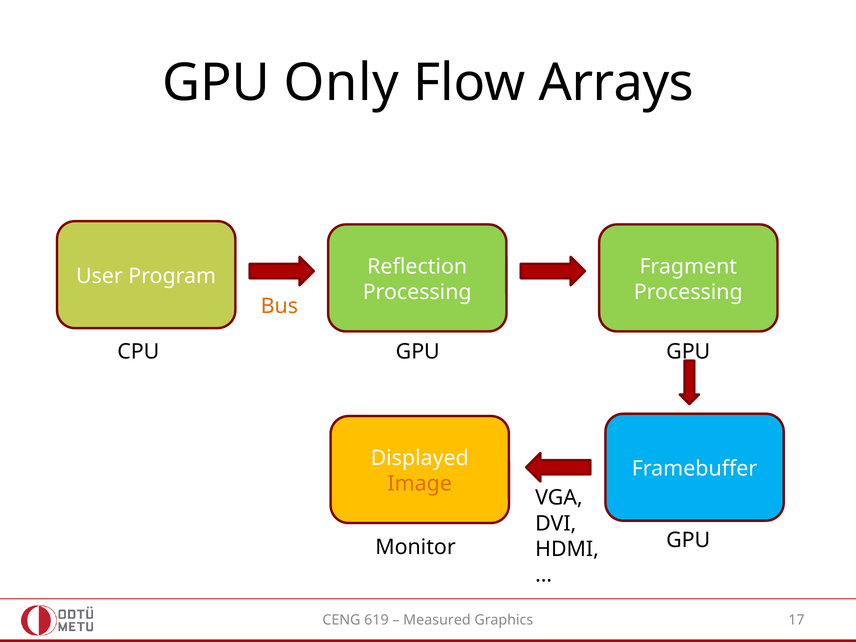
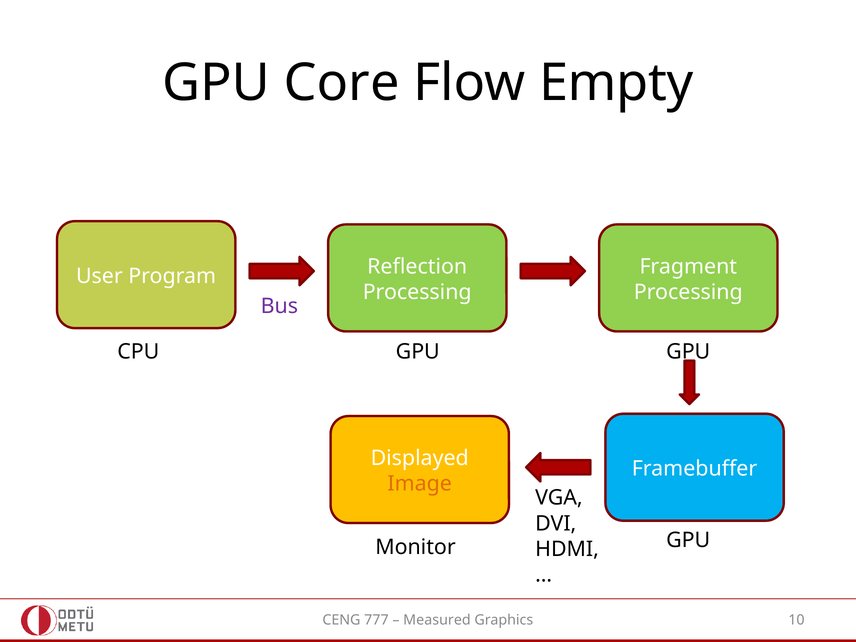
Only: Only -> Core
Arrays: Arrays -> Empty
Bus colour: orange -> purple
619: 619 -> 777
17: 17 -> 10
